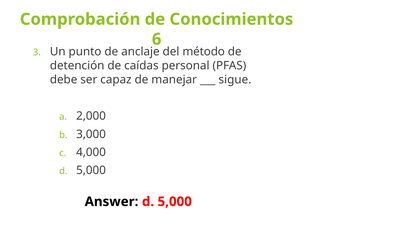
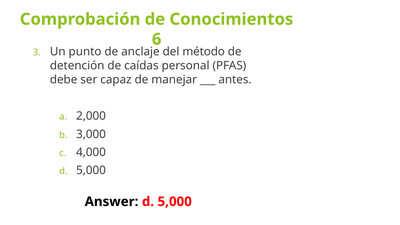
sigue: sigue -> antes
